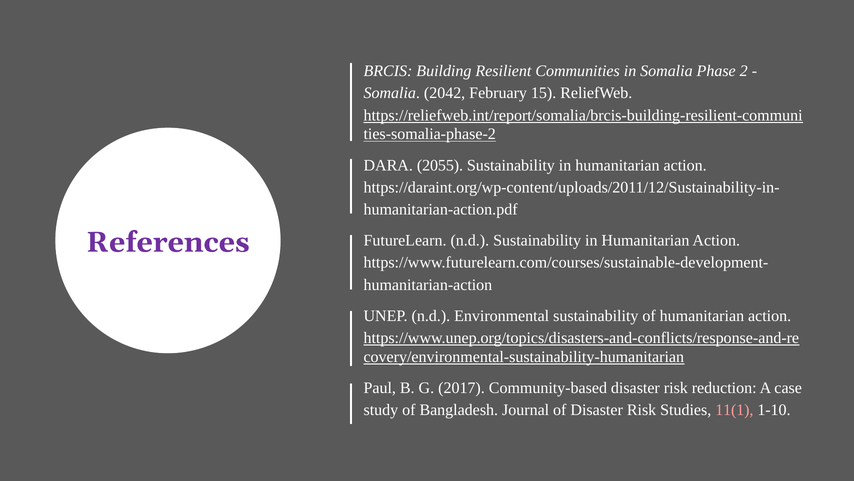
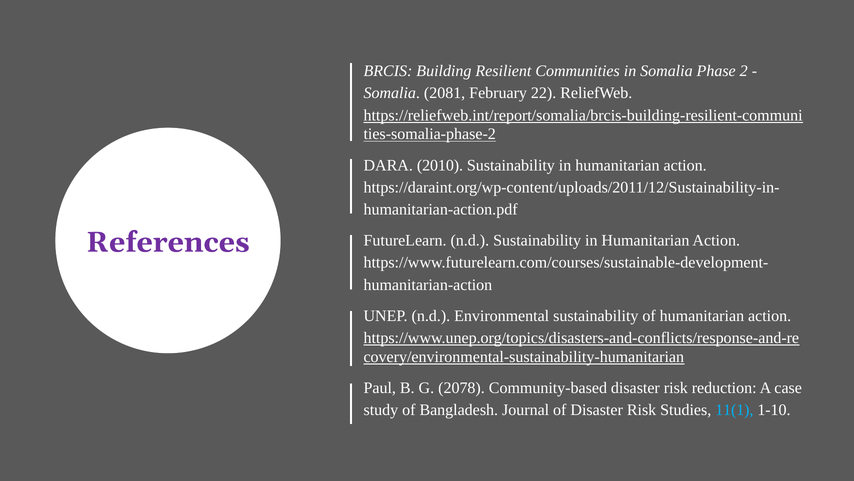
2042: 2042 -> 2081
15: 15 -> 22
2055: 2055 -> 2010
2017: 2017 -> 2078
11(1 colour: pink -> light blue
